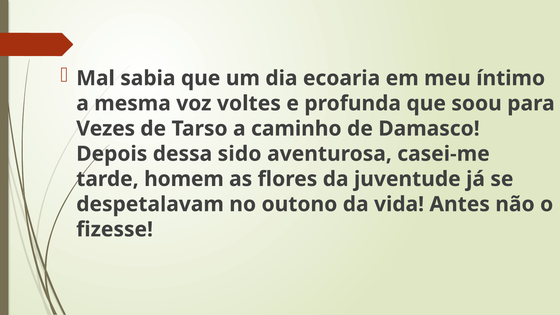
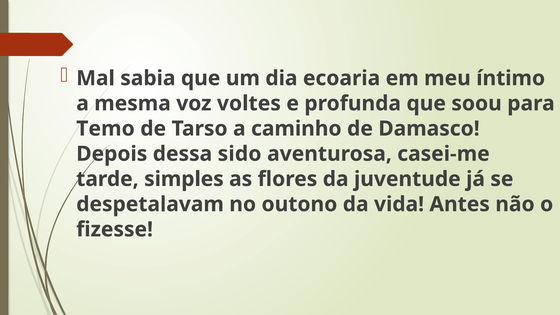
Vezes: Vezes -> Temo
homem: homem -> simples
